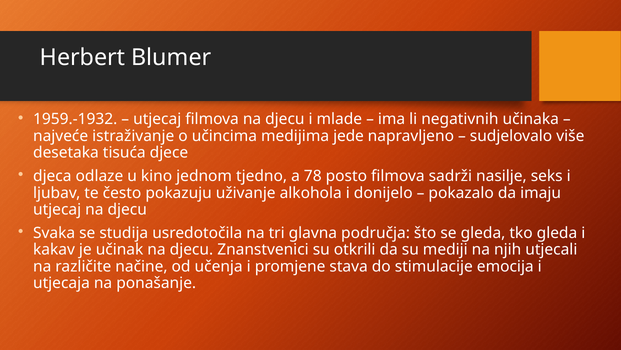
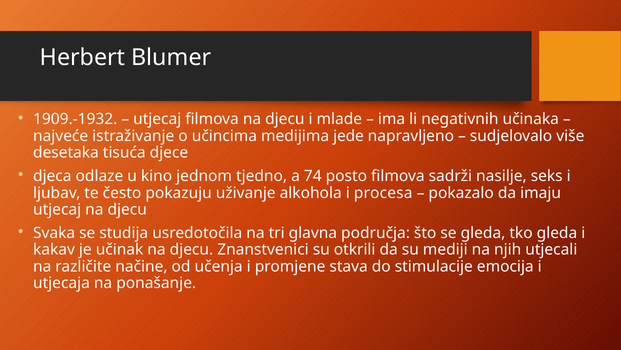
1959.-1932: 1959.-1932 -> 1909.-1932
78: 78 -> 74
donijelo: donijelo -> procesa
